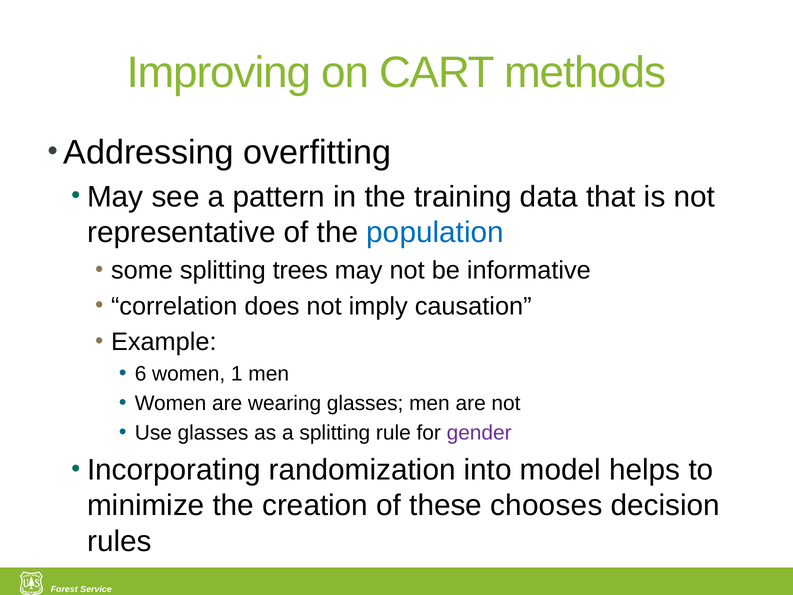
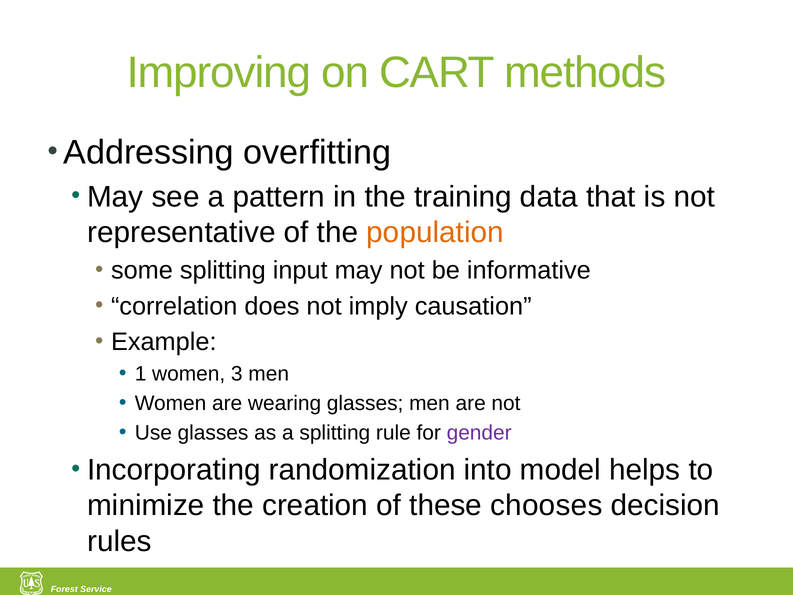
population colour: blue -> orange
trees: trees -> input
6: 6 -> 1
1: 1 -> 3
